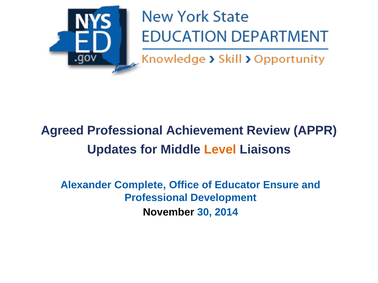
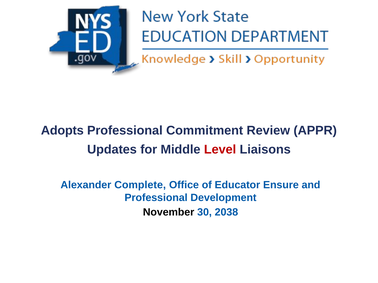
Agreed: Agreed -> Adopts
Achievement: Achievement -> Commitment
Level colour: orange -> red
2014: 2014 -> 2038
